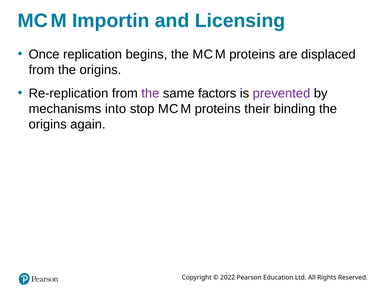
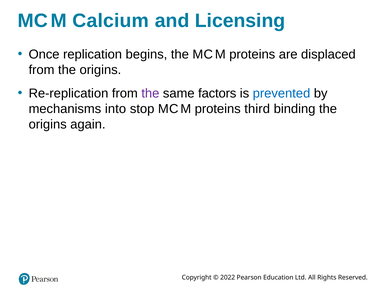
Importin: Importin -> Calcium
prevented colour: purple -> blue
their: their -> third
